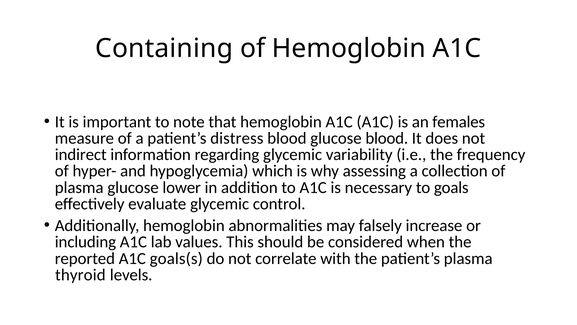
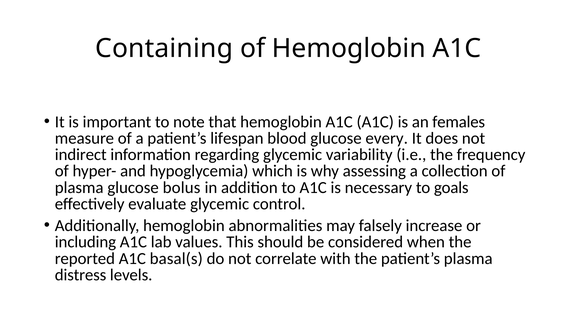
distress: distress -> lifespan
glucose blood: blood -> every
lower: lower -> bolus
goals(s: goals(s -> basal(s
thyroid: thyroid -> distress
